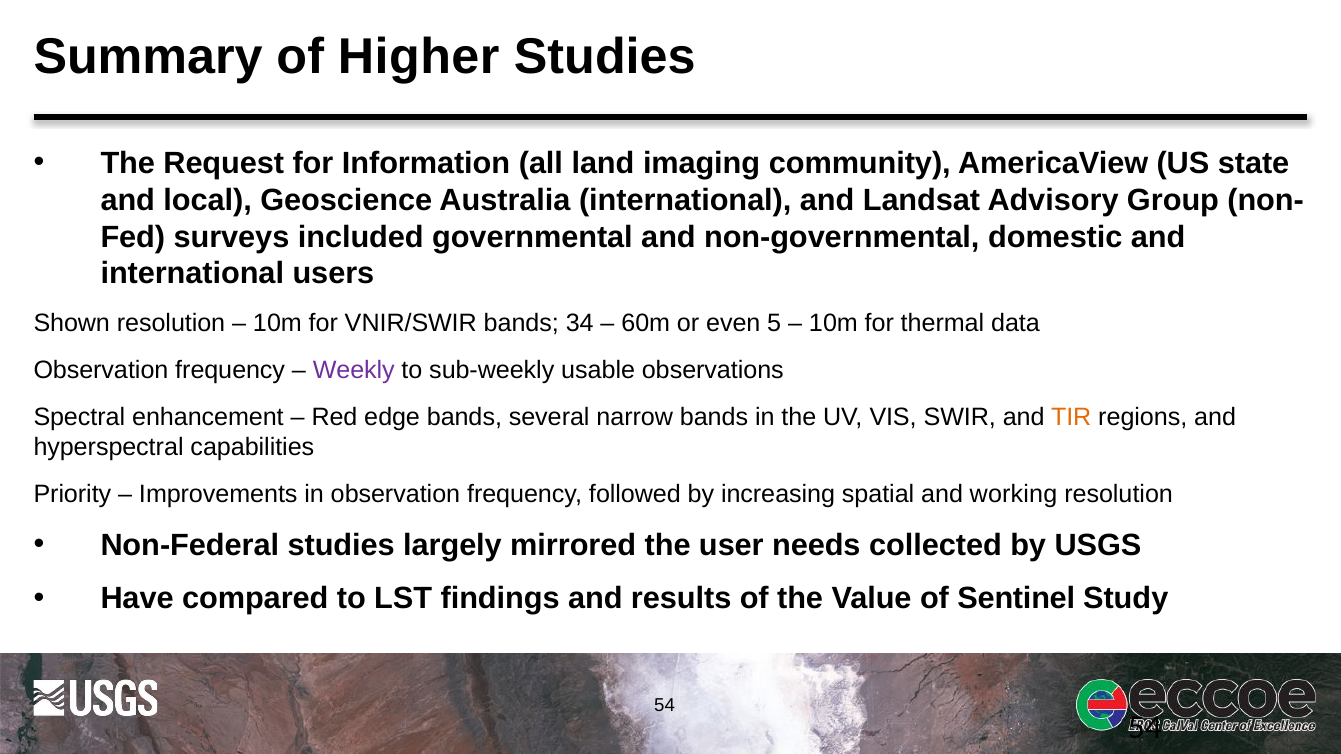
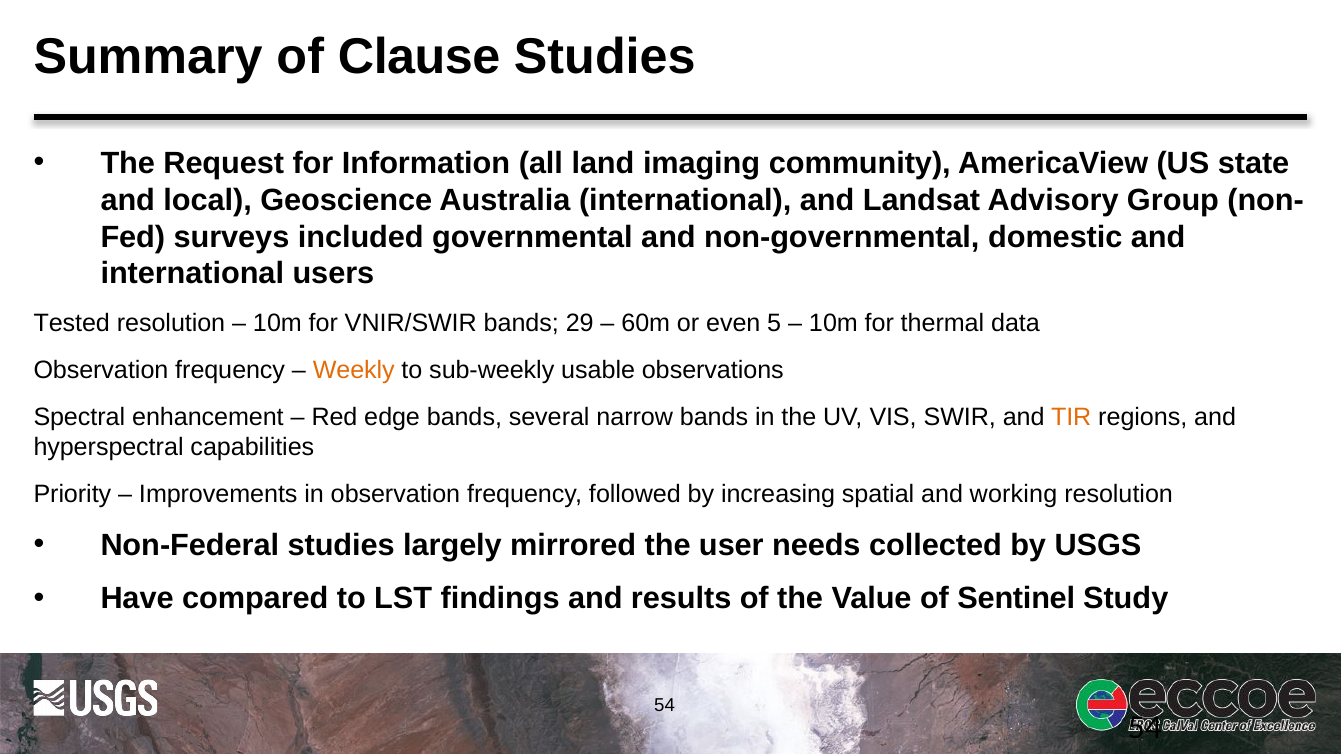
Higher: Higher -> Clause
Shown: Shown -> Tested
34: 34 -> 29
Weekly colour: purple -> orange
